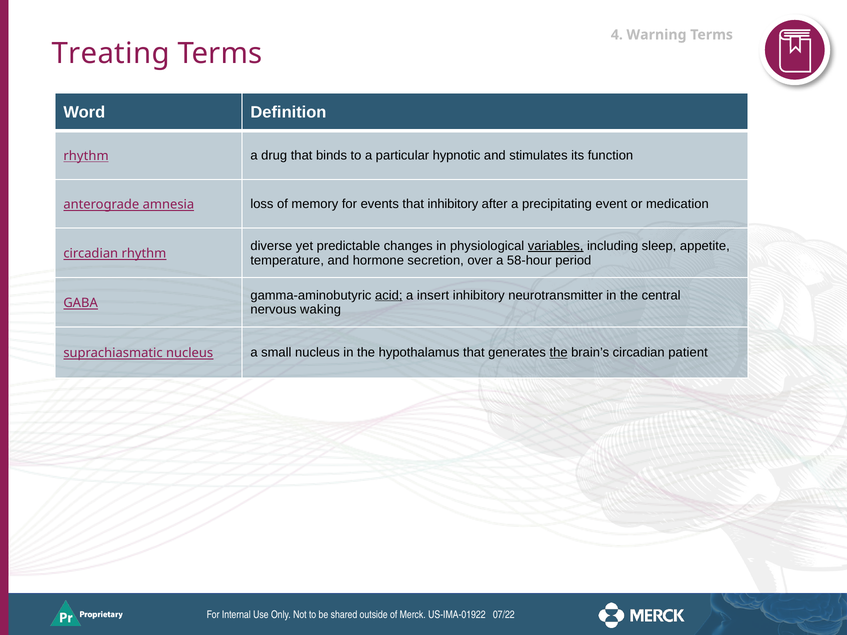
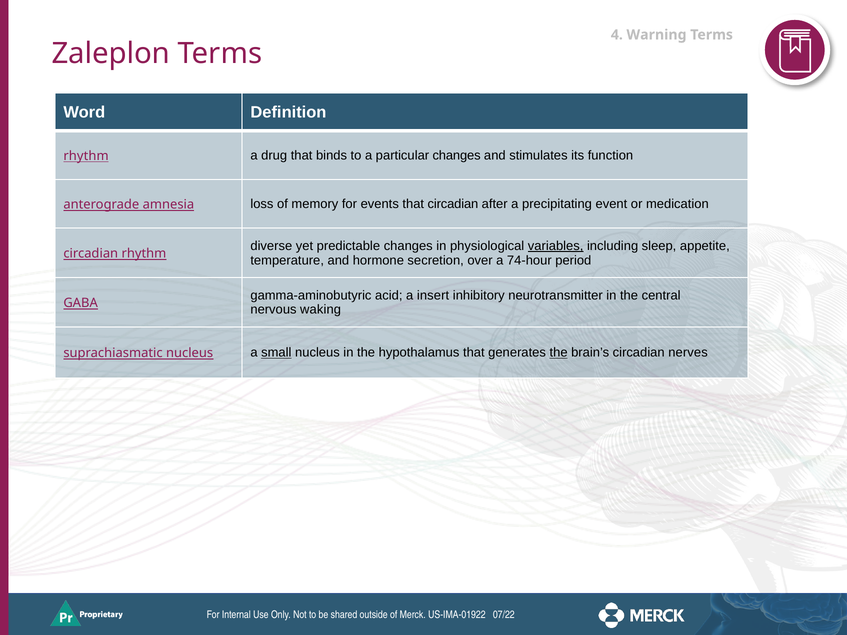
Treating: Treating -> Zaleplon
particular hypnotic: hypnotic -> changes
that inhibitory: inhibitory -> circadian
58-hour: 58-hour -> 74-hour
acid underline: present -> none
small underline: none -> present
patient: patient -> nerves
